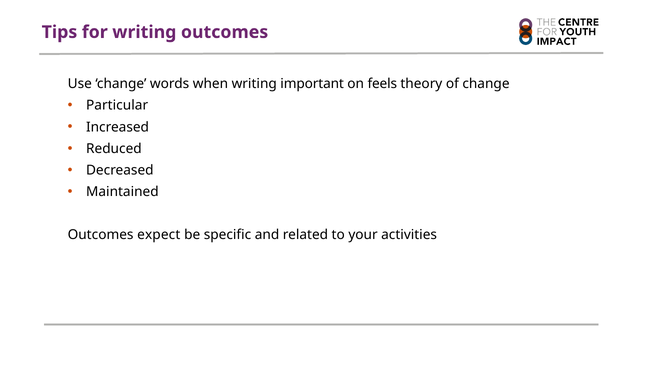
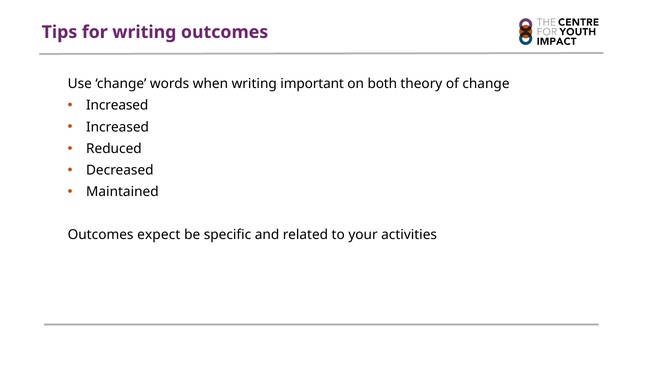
feels: feels -> both
Particular at (117, 105): Particular -> Increased
